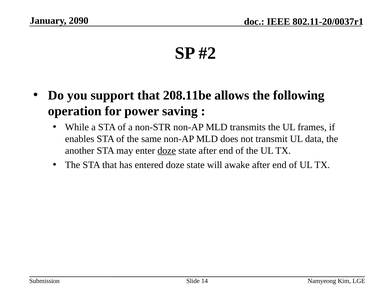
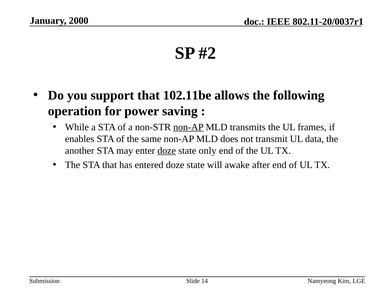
2090: 2090 -> 2000
208.11be: 208.11be -> 102.11be
non-AP at (188, 127) underline: none -> present
state after: after -> only
